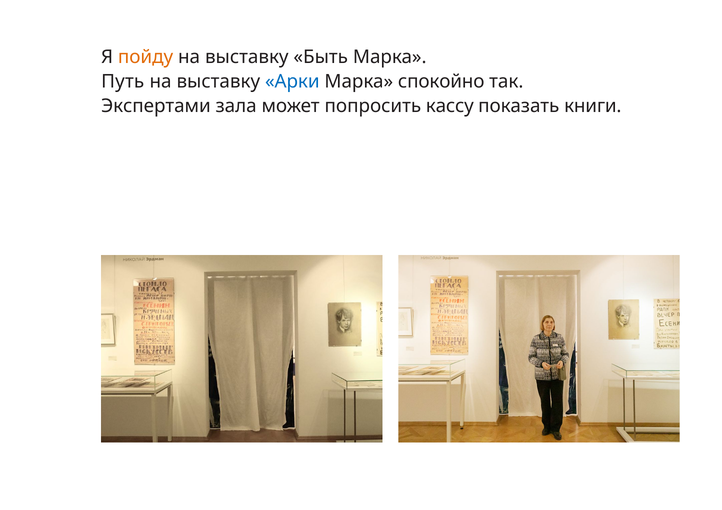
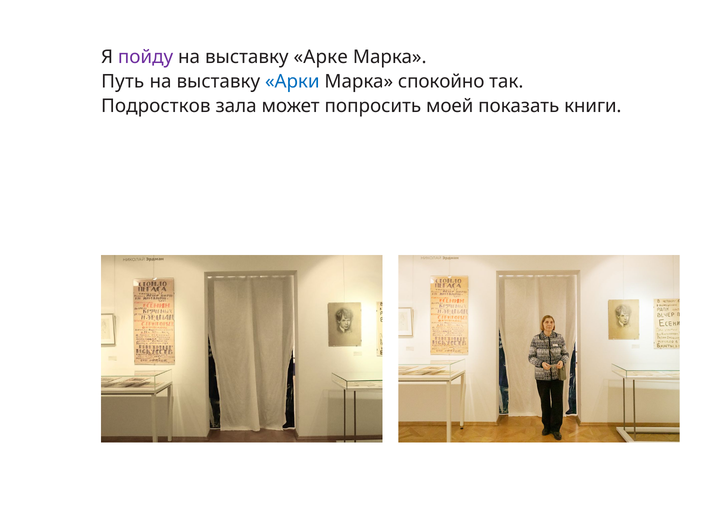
пойду colour: orange -> purple
Быть: Быть -> Арке
Экспертами: Экспертами -> Подростков
кассу: кассу -> моей
